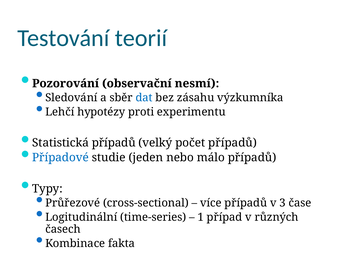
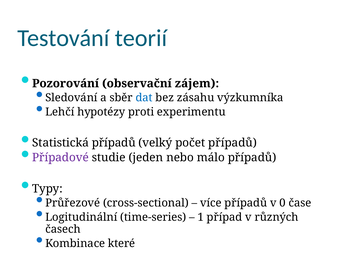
nesmí: nesmí -> zájem
Případové colour: blue -> purple
3: 3 -> 0
fakta: fakta -> které
